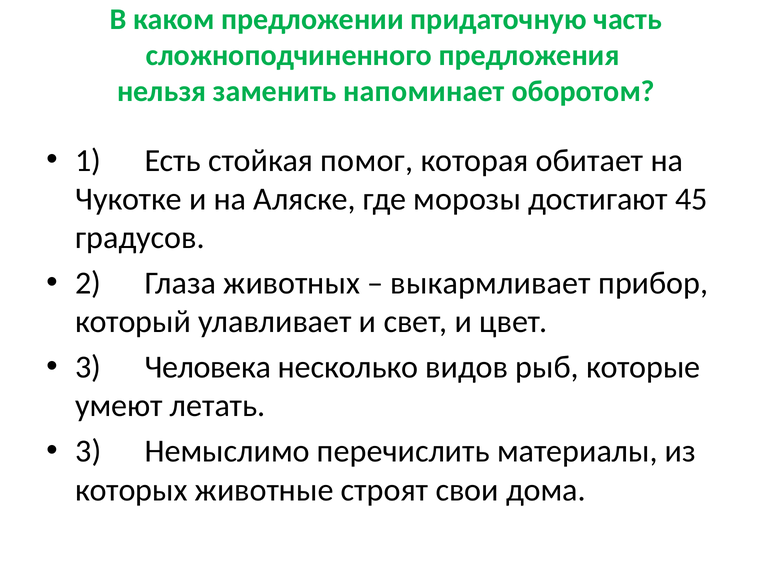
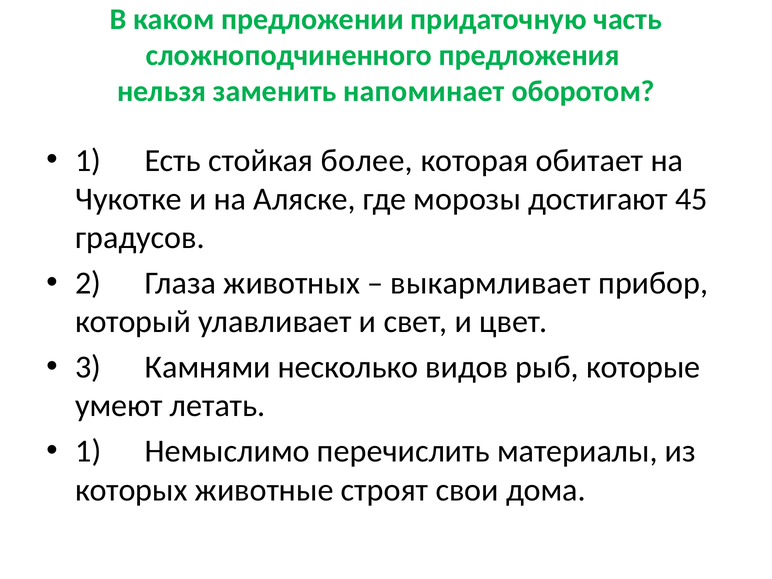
помог: помог -> более
Человека: Человека -> Камнями
3 at (88, 451): 3 -> 1
